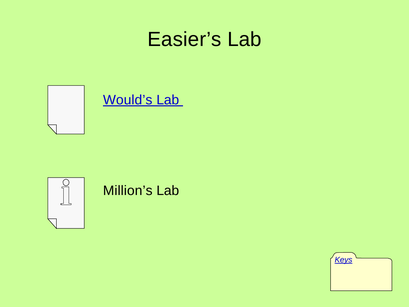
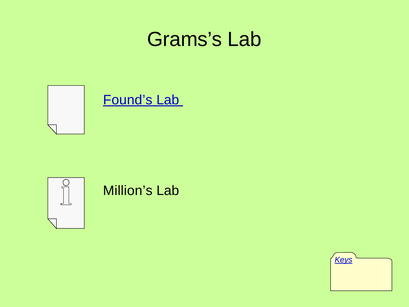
Easier’s: Easier’s -> Grams’s
Would’s: Would’s -> Found’s
